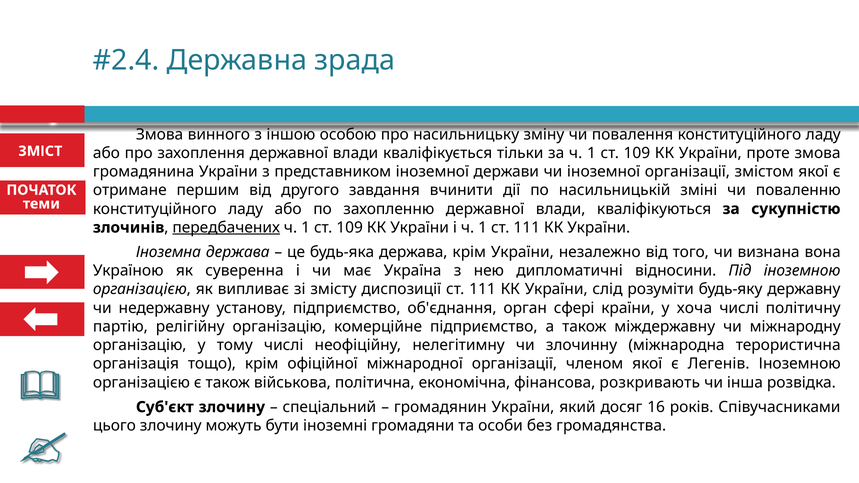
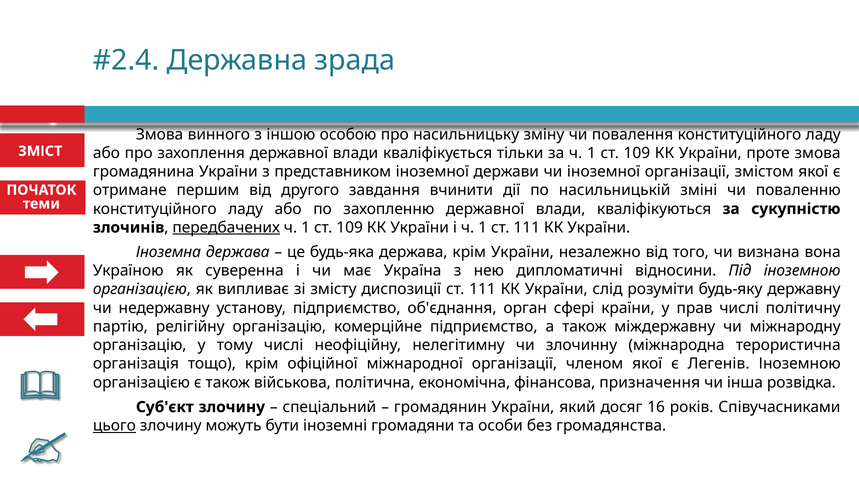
хоча: хоча -> прав
розкривають: розкривають -> призначення
цього underline: none -> present
